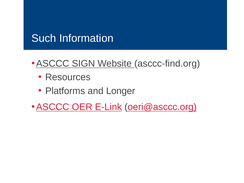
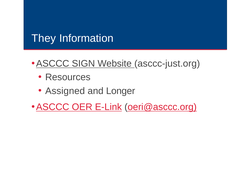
Such: Such -> They
asccc-find.org: asccc-find.org -> asccc-just.org
Platforms: Platforms -> Assigned
